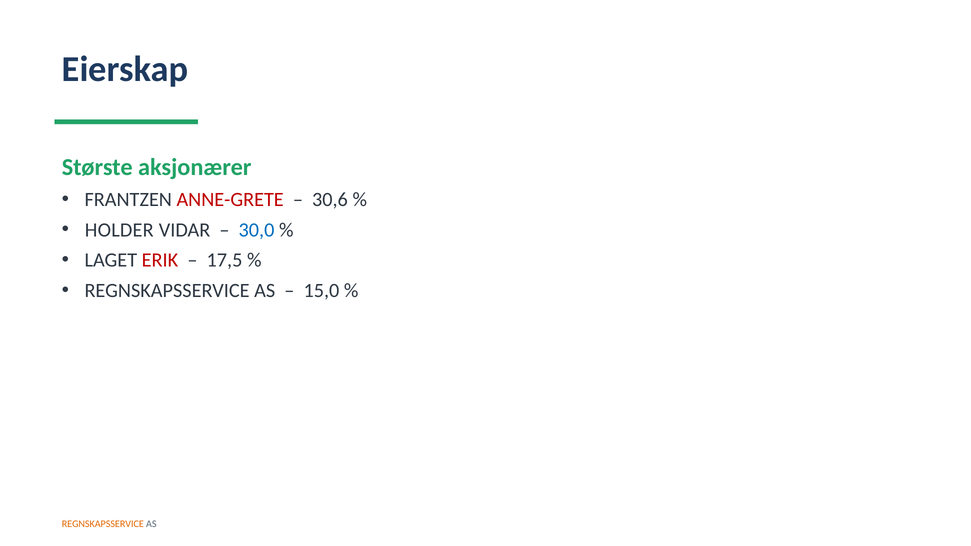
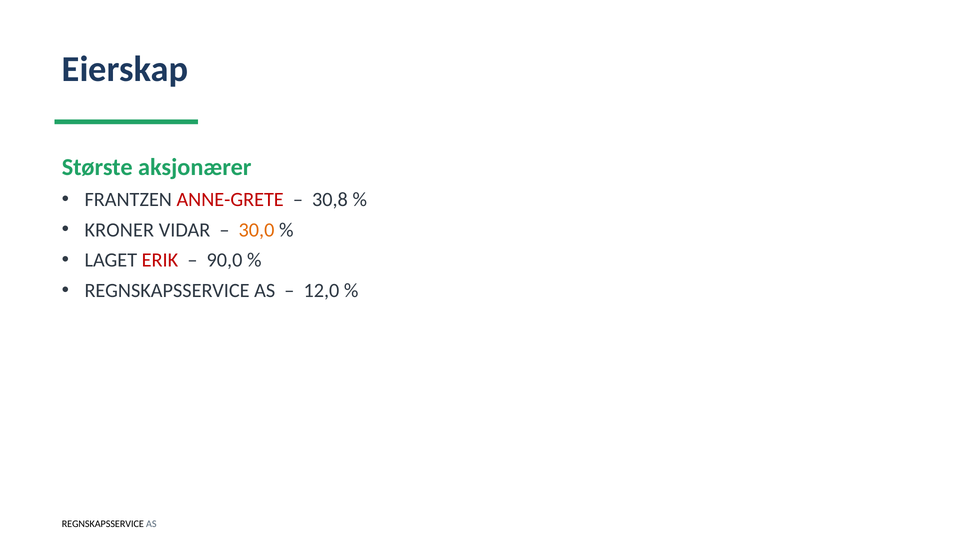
30,6: 30,6 -> 30,8
HOLDER: HOLDER -> KRONER
30,0 colour: blue -> orange
17,5: 17,5 -> 90,0
15,0: 15,0 -> 12,0
REGNSKAPSSERVICE at (103, 524) colour: orange -> black
